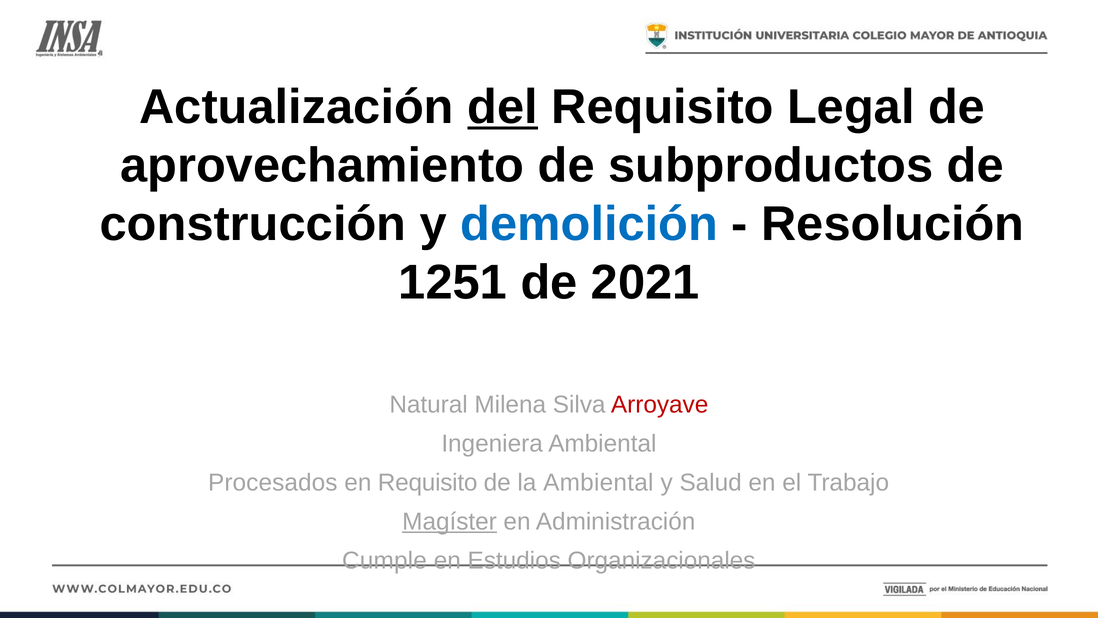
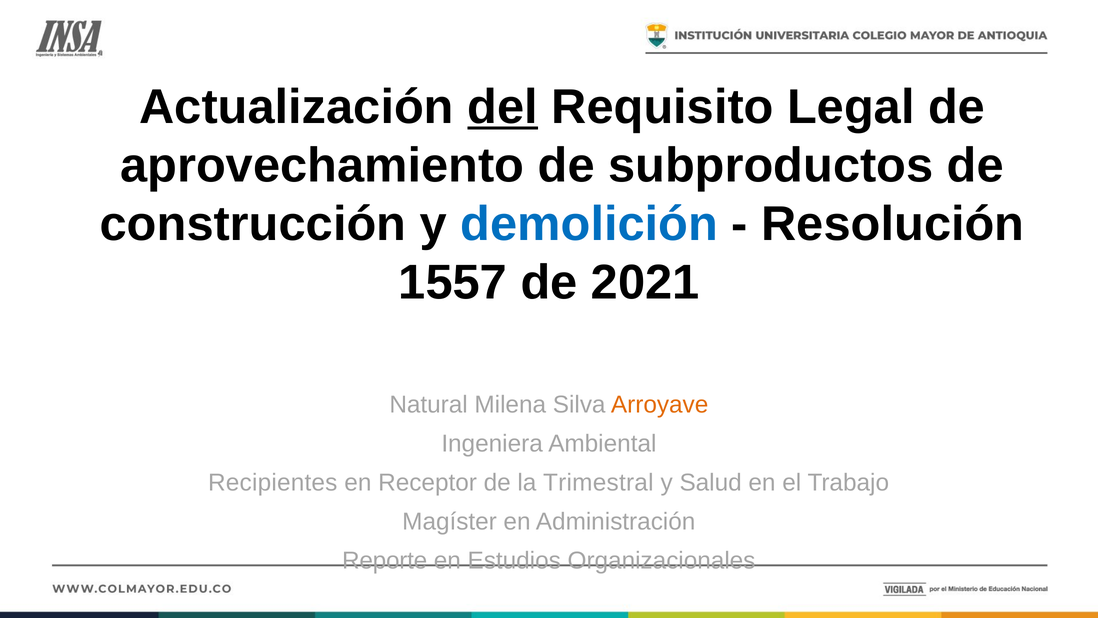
1251: 1251 -> 1557
Arroyave colour: red -> orange
Procesados: Procesados -> Recipientes
en Requisito: Requisito -> Receptor
la Ambiental: Ambiental -> Trimestral
Magíster underline: present -> none
Cumple: Cumple -> Reporte
